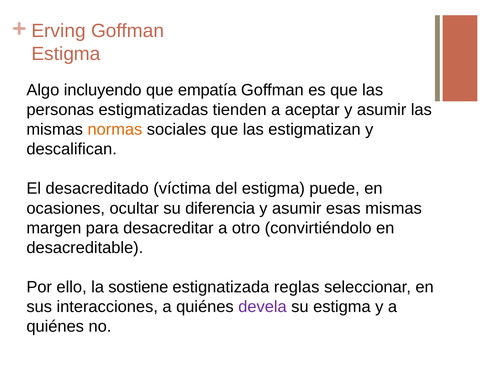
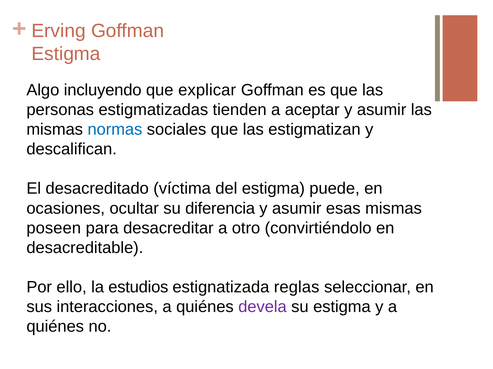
empatía: empatía -> explicar
normas colour: orange -> blue
margen: margen -> poseen
sostiene: sostiene -> estudios
